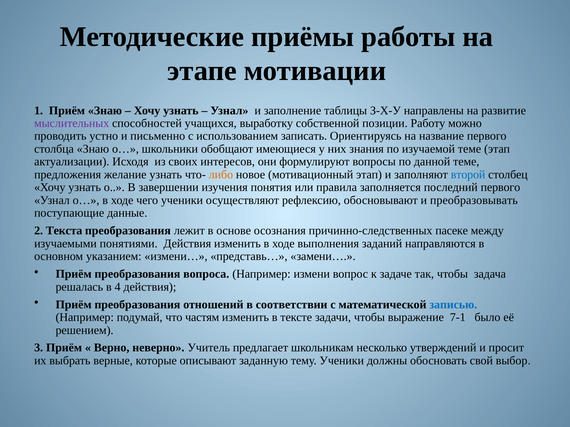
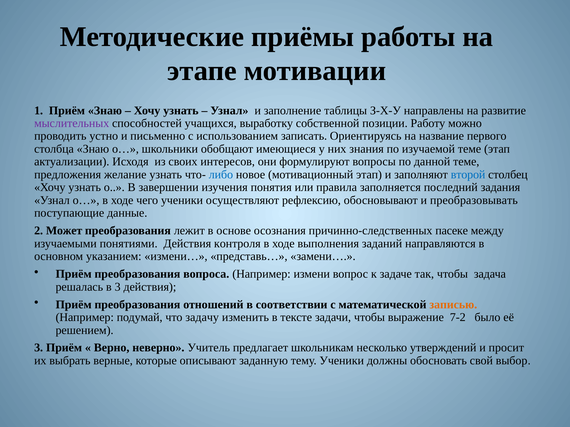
либо colour: orange -> blue
последний первого: первого -> задания
Текста: Текста -> Может
Действия изменить: изменить -> контроля
в 4: 4 -> 3
записью colour: blue -> orange
частям: частям -> задачу
7-1: 7-1 -> 7-2
